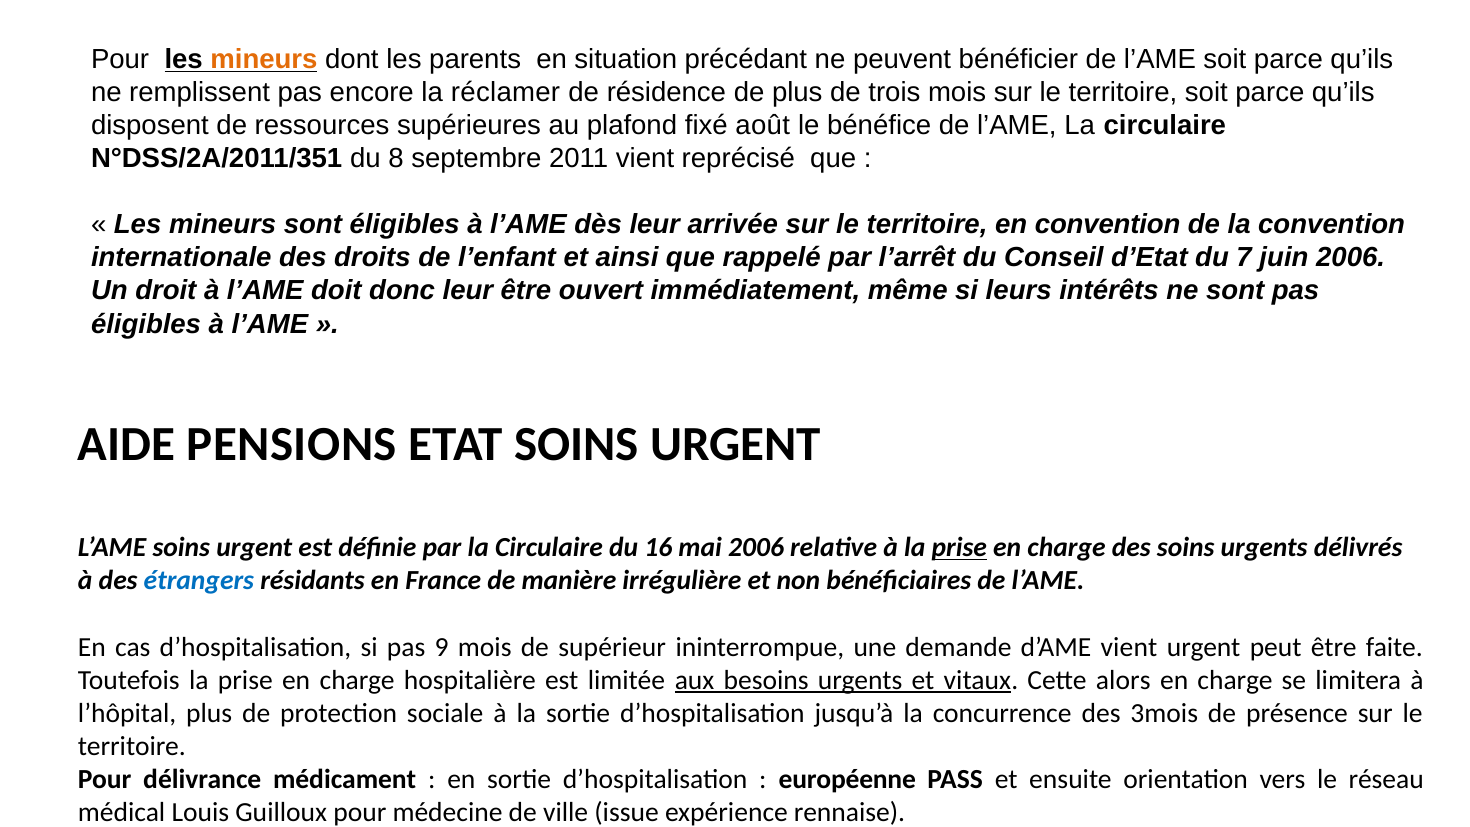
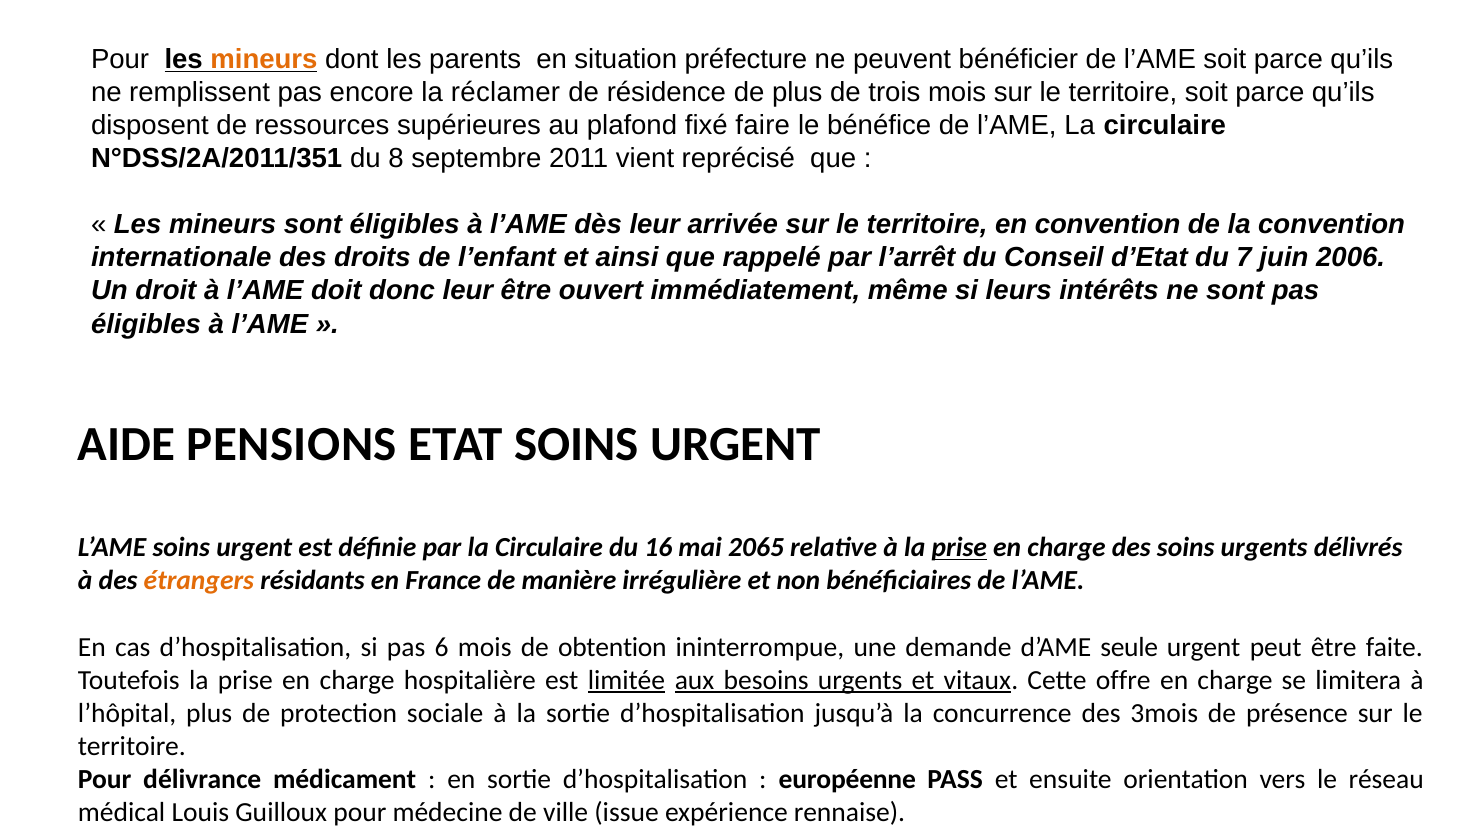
précédant: précédant -> préfecture
août: août -> faire
mai 2006: 2006 -> 2065
étrangers colour: blue -> orange
9: 9 -> 6
supérieur: supérieur -> obtention
d’AME vient: vient -> seule
limitée underline: none -> present
alors: alors -> offre
